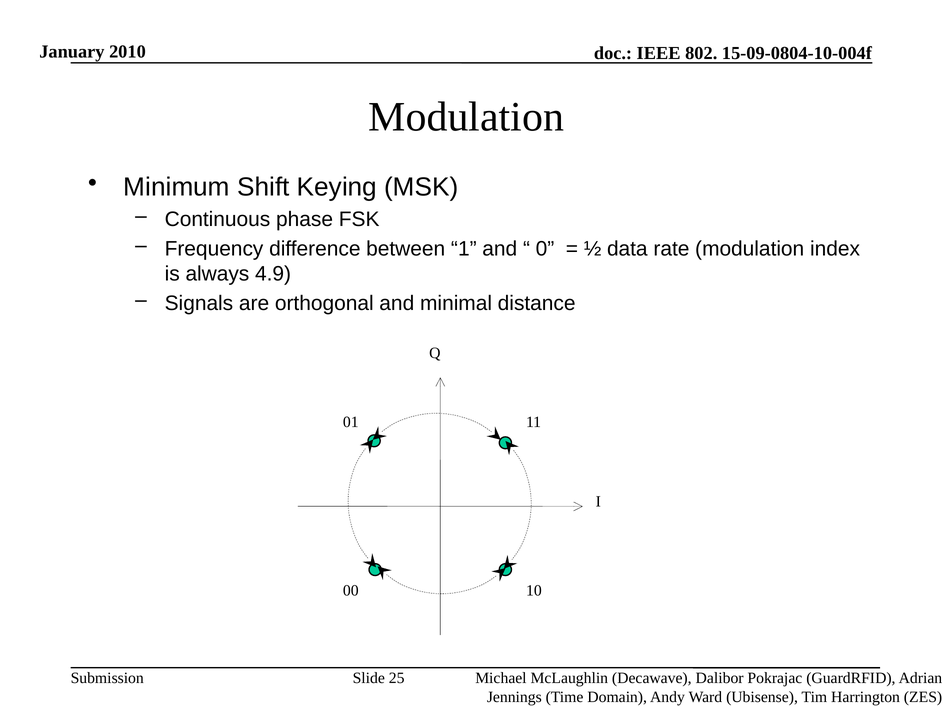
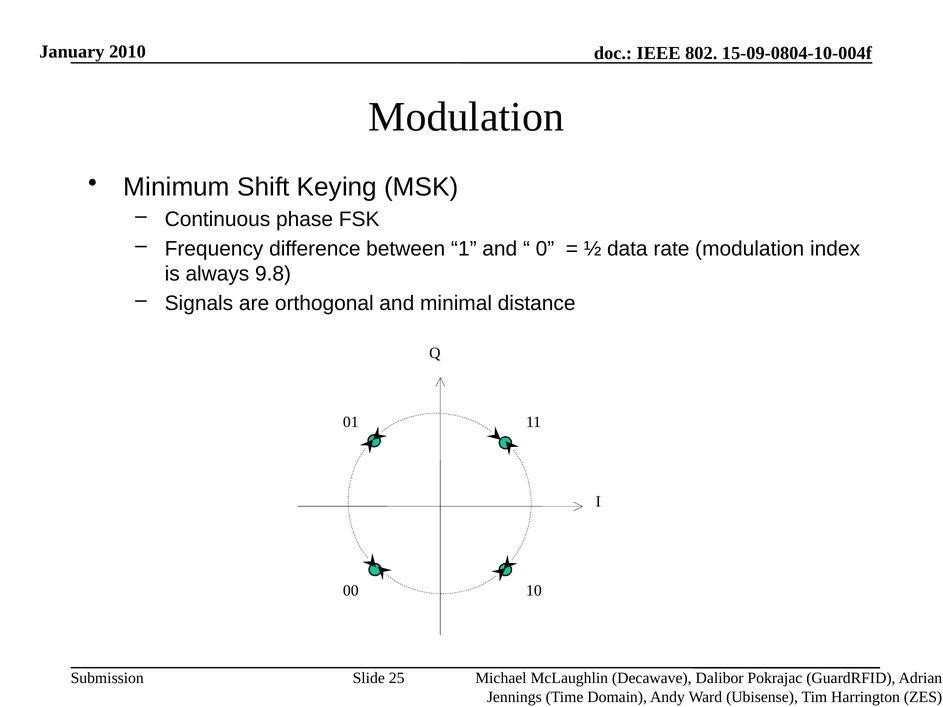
4.9: 4.9 -> 9.8
